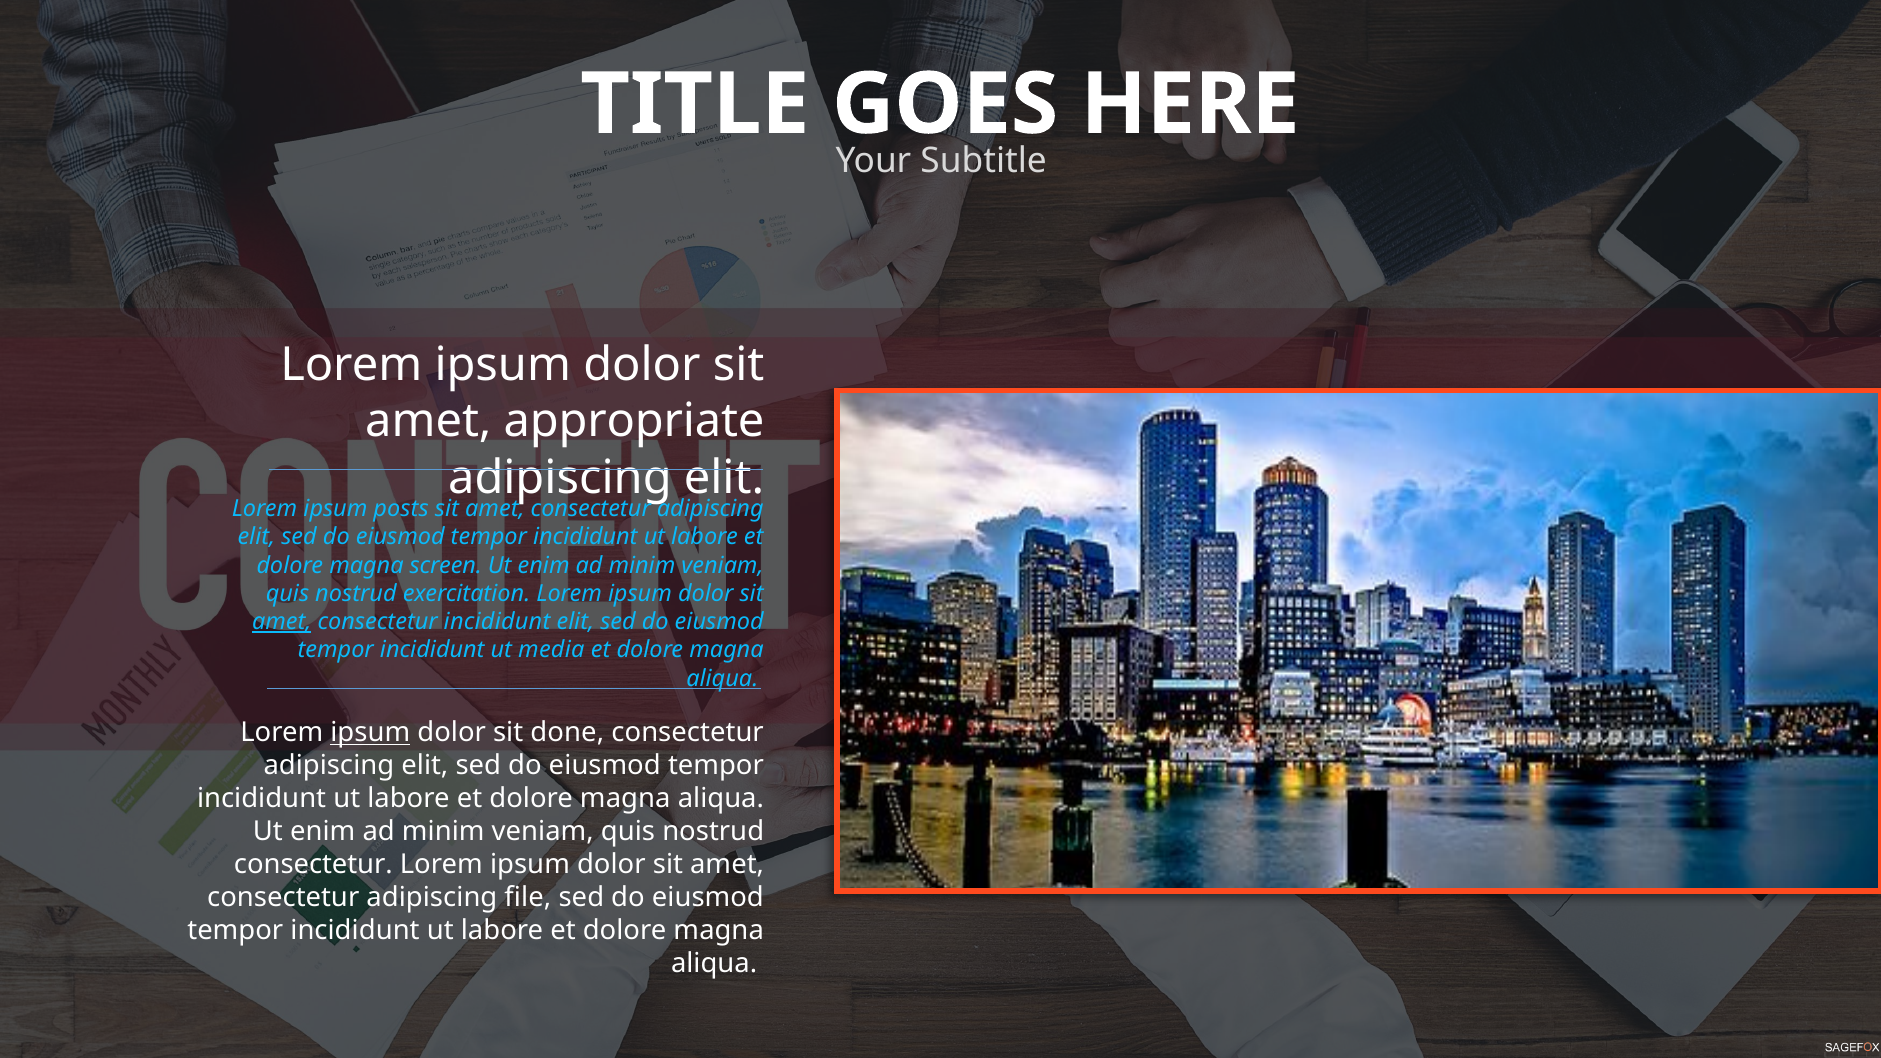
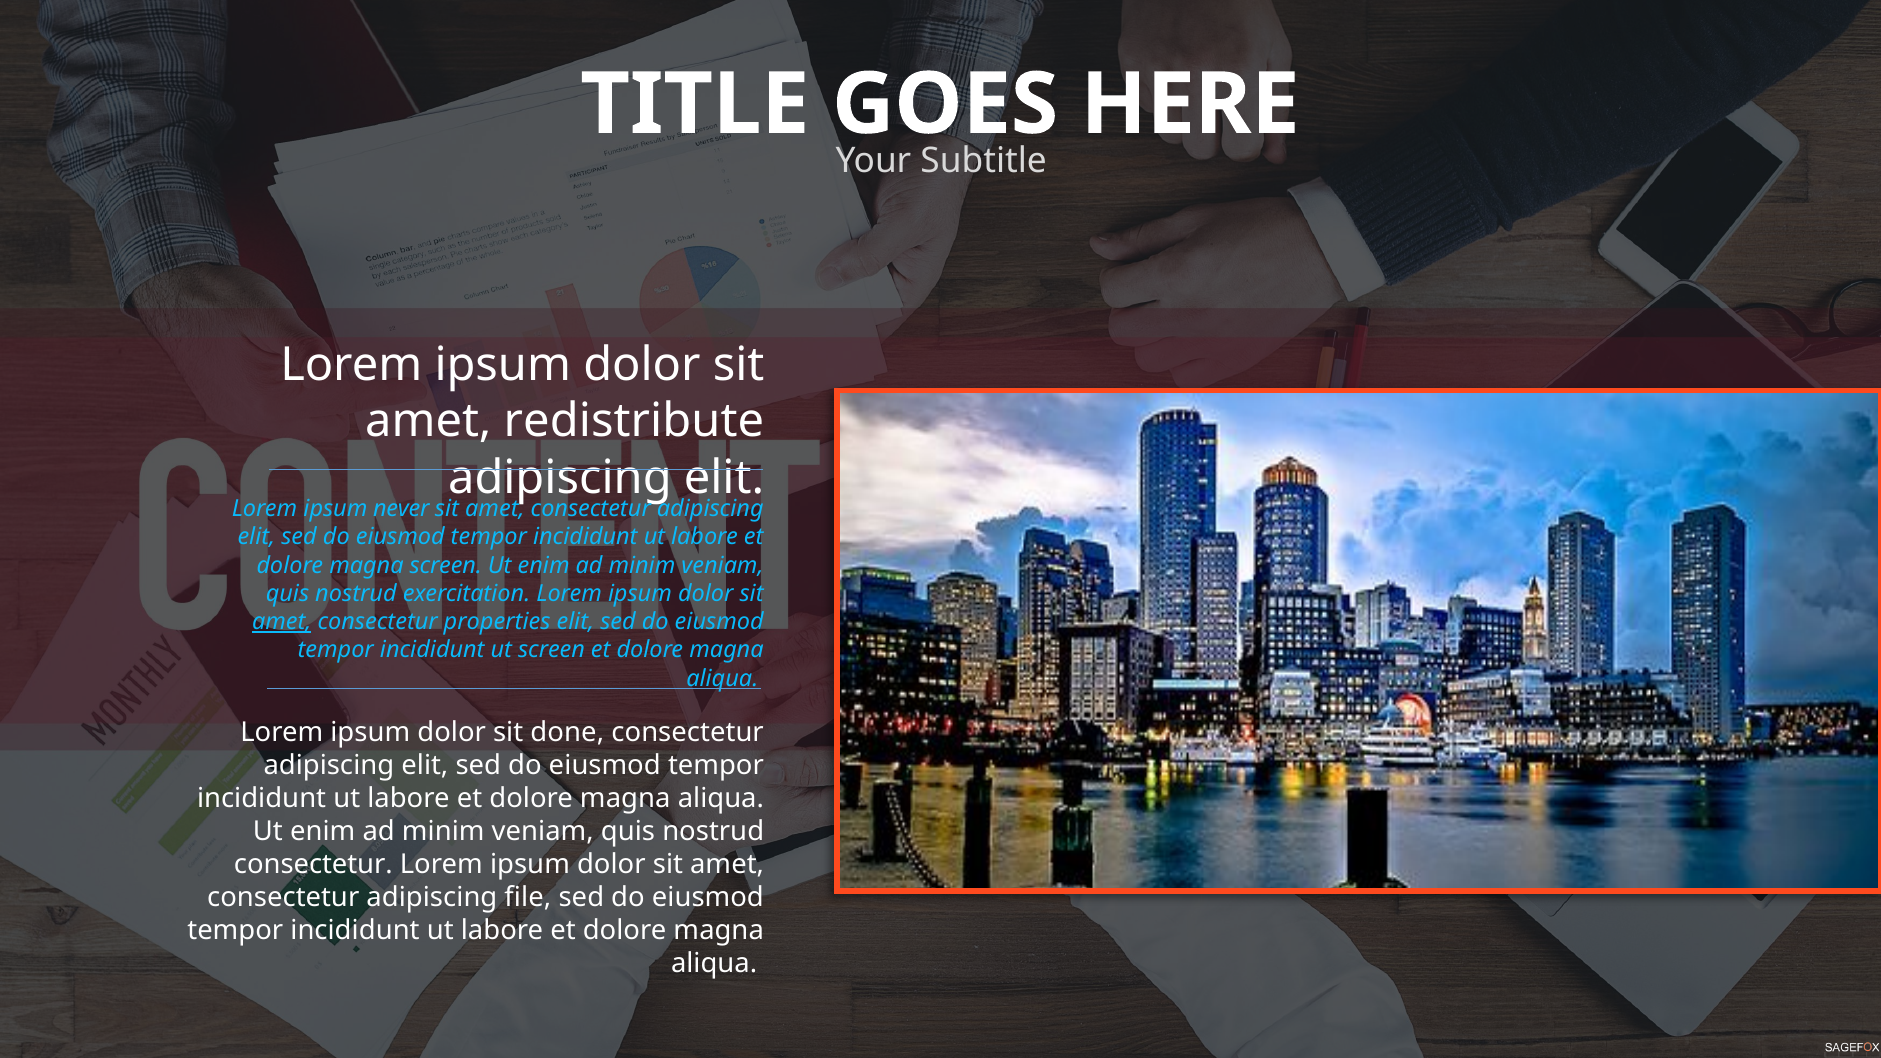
appropriate: appropriate -> redistribute
posts: posts -> never
consectetur incididunt: incididunt -> properties
ut media: media -> screen
ipsum at (370, 733) underline: present -> none
